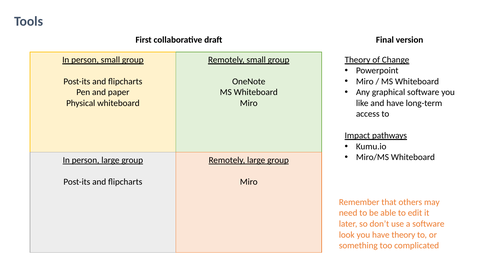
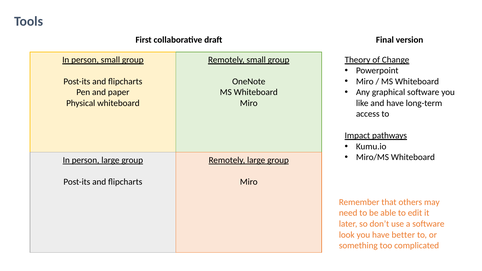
have theory: theory -> better
